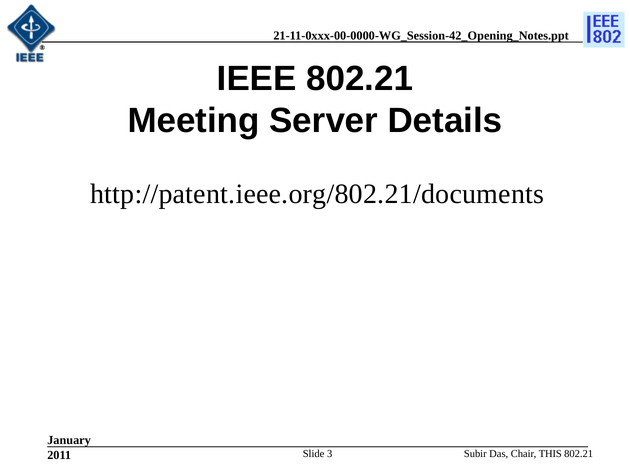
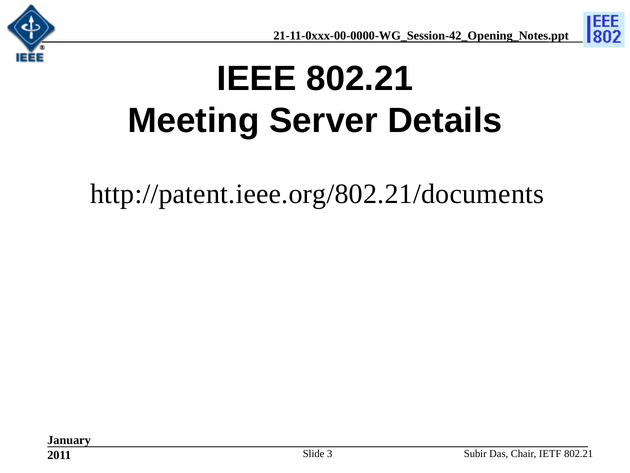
THIS: THIS -> IETF
